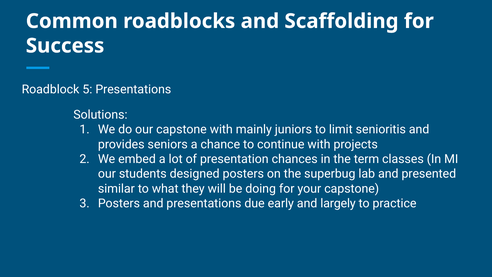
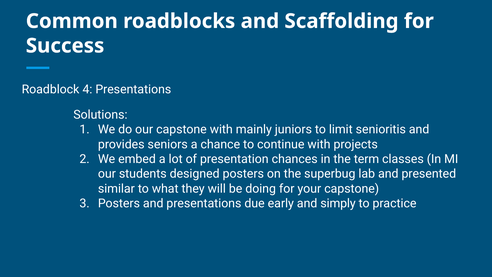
5: 5 -> 4
largely: largely -> simply
